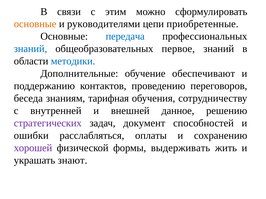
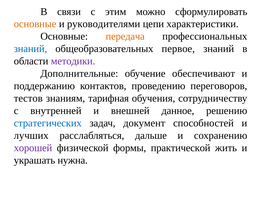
приобретенные: приобретенные -> характеристики
передача colour: blue -> orange
методики colour: blue -> purple
беседа: беседа -> тестов
стратегических colour: purple -> blue
ошибки: ошибки -> лучших
оплаты: оплаты -> дальше
выдерживать: выдерживать -> практической
знают: знают -> нужна
